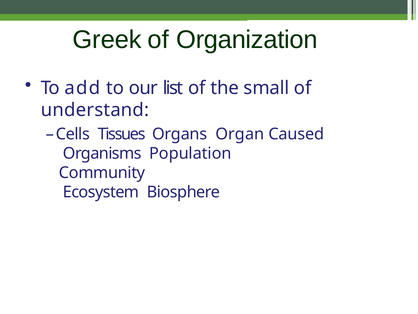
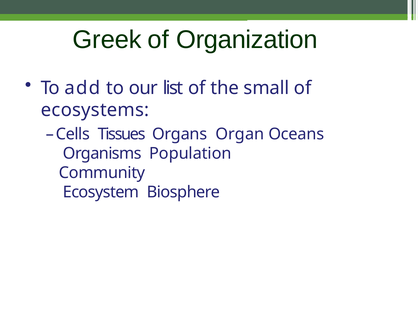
understand: understand -> ecosystems
Caused: Caused -> Oceans
